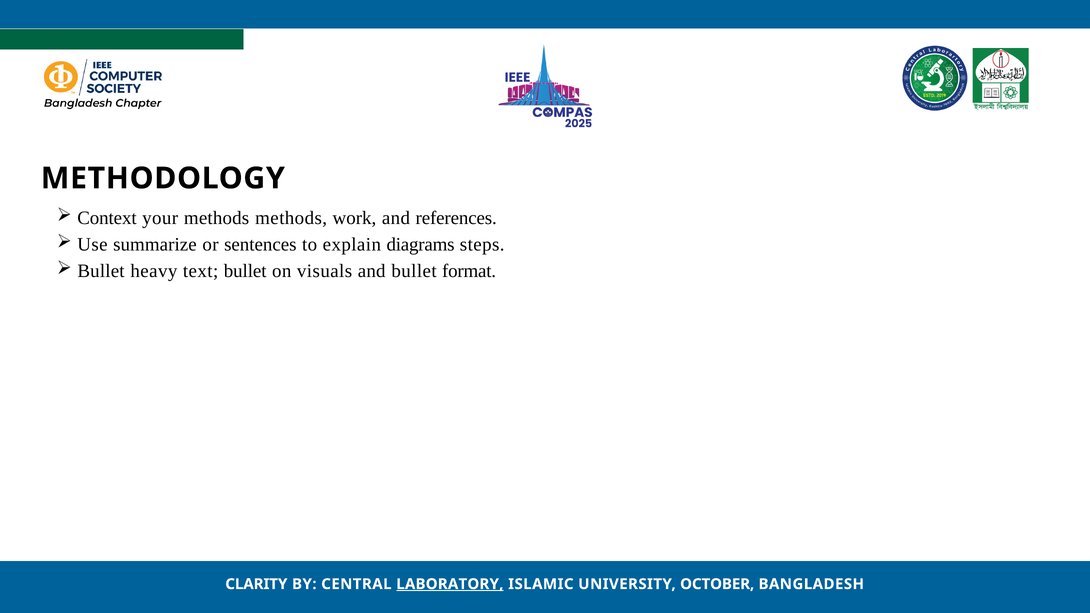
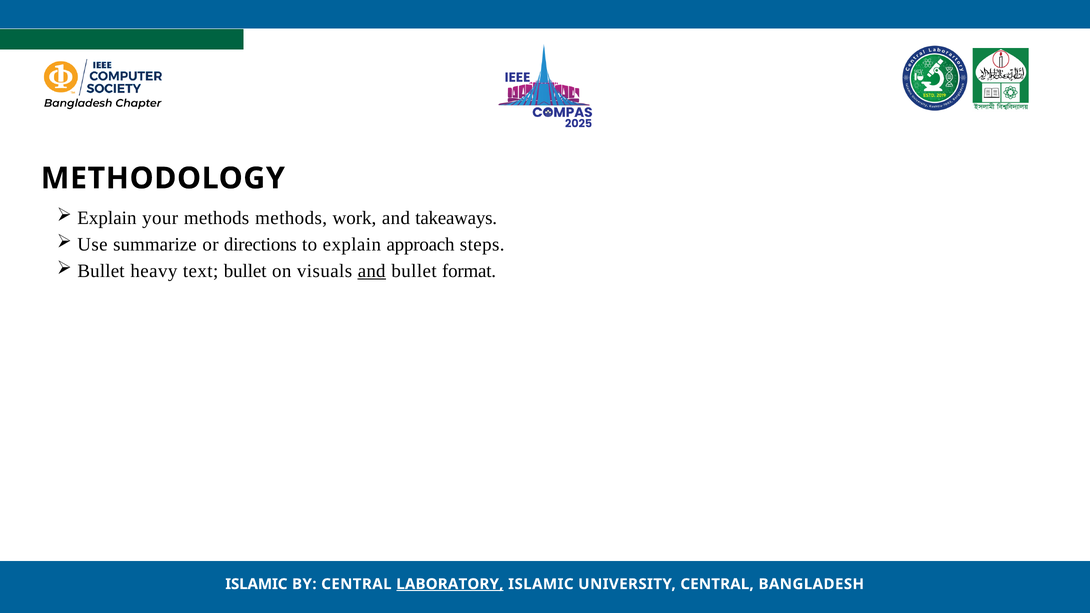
Context at (107, 218): Context -> Explain
references: references -> takeaways
sentences: sentences -> directions
diagrams: diagrams -> approach
and at (372, 271) underline: none -> present
CLARITY at (256, 584): CLARITY -> ISLAMIC
UNIVERSITY OCTOBER: OCTOBER -> CENTRAL
